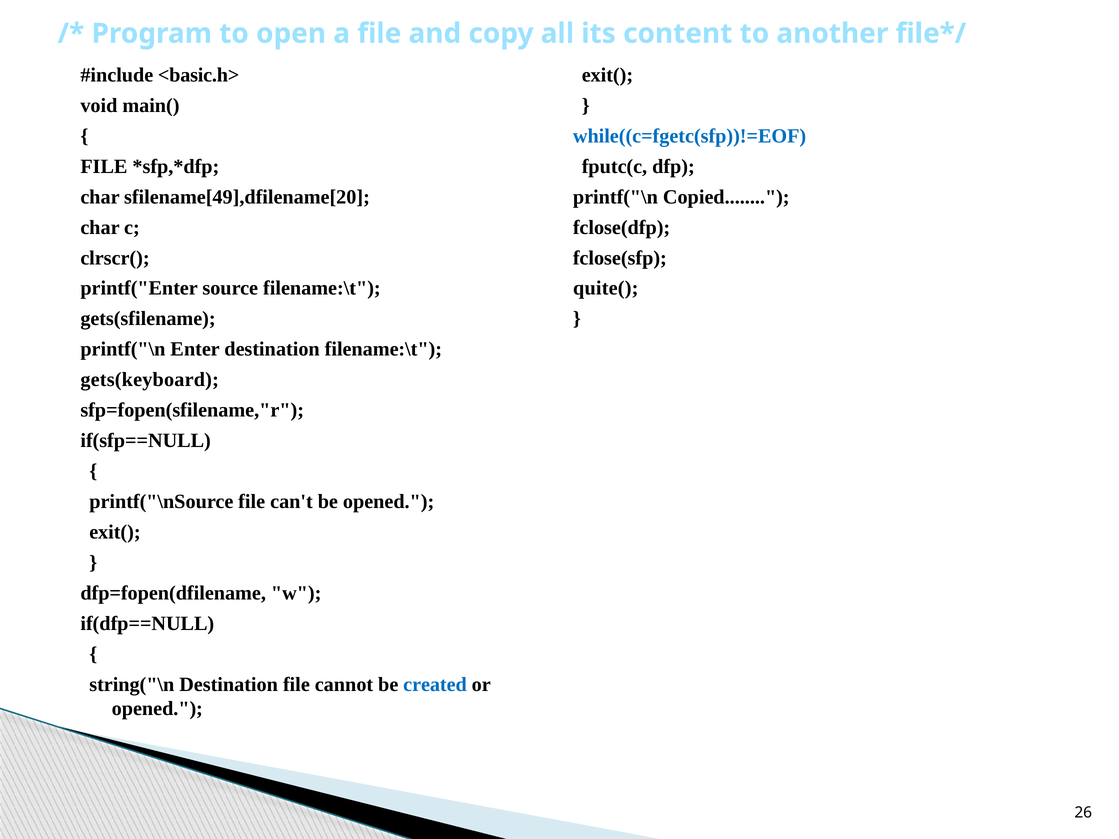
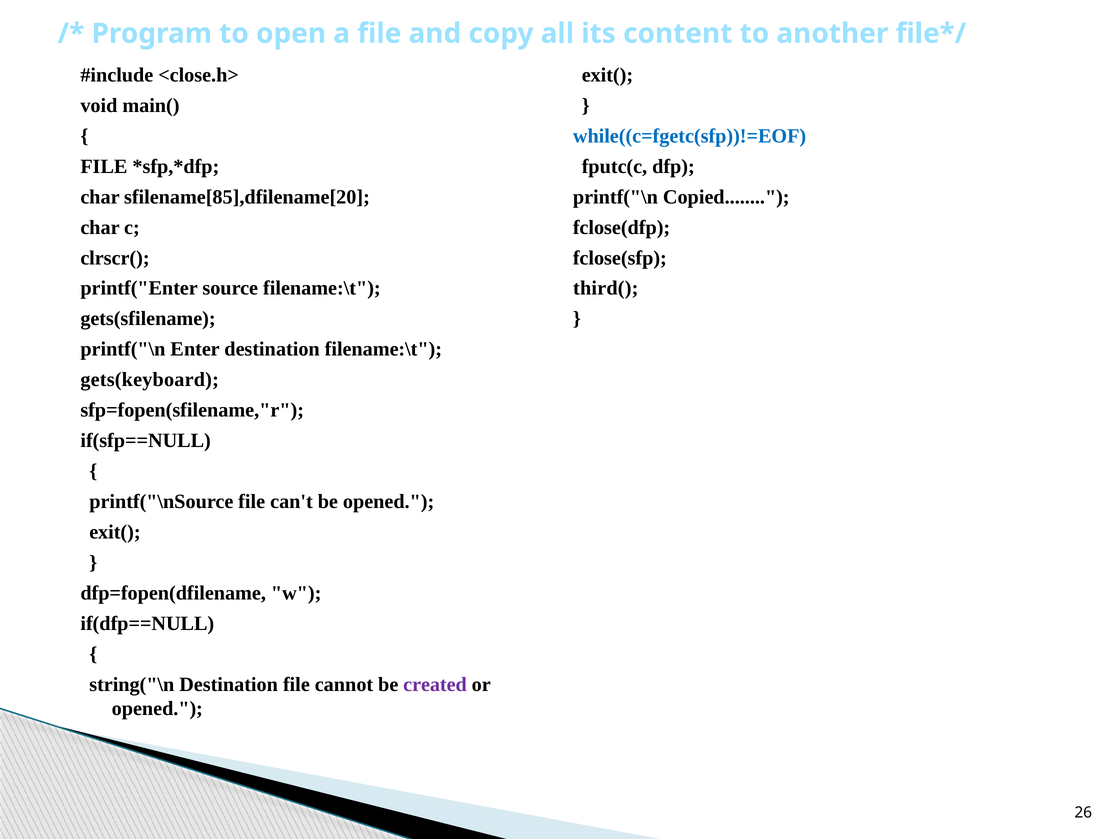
<basic.h>: <basic.h> -> <close.h>
sfilename[49],dfilename[20: sfilename[49],dfilename[20 -> sfilename[85],dfilename[20
quite(: quite( -> third(
created colour: blue -> purple
